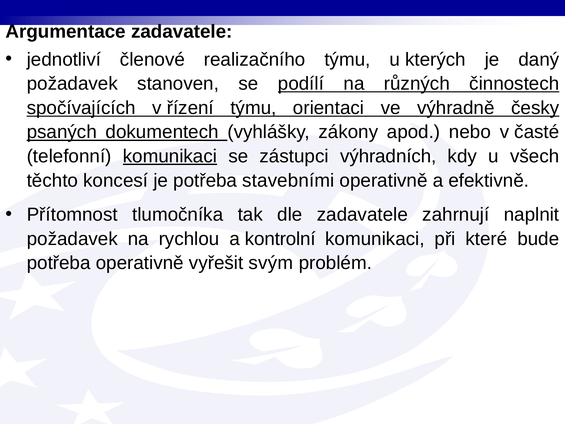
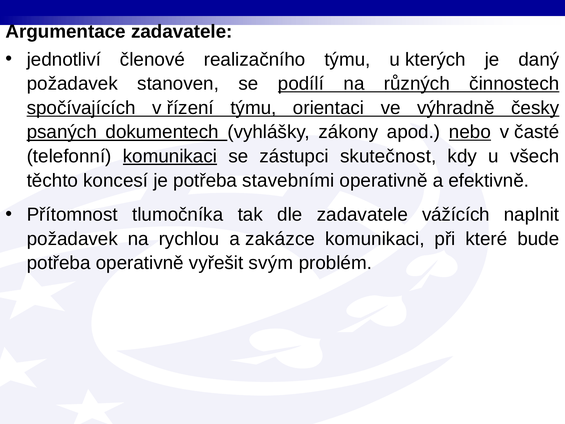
nebo underline: none -> present
výhradních: výhradních -> skutečnost
zahrnují: zahrnují -> vážících
kontrolní: kontrolní -> zakázce
